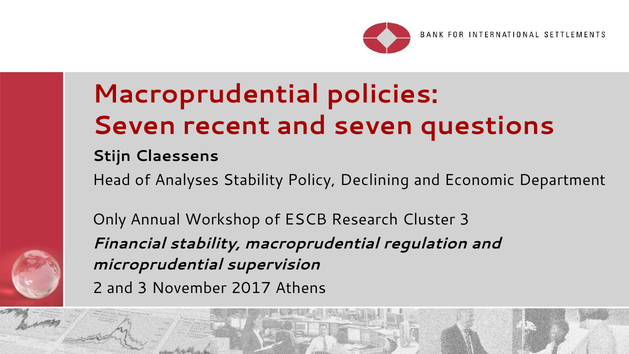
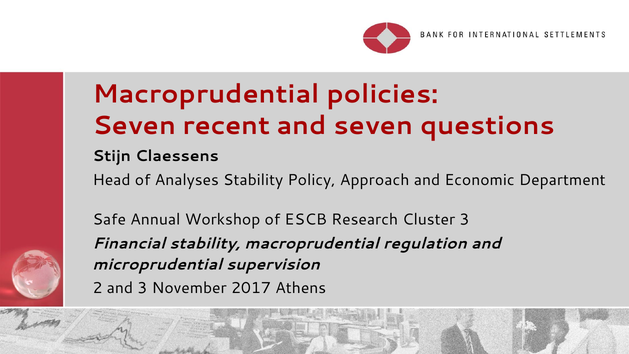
Declining: Declining -> Approach
Only: Only -> Safe
